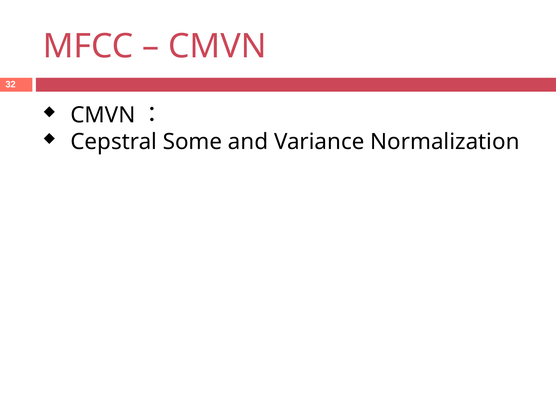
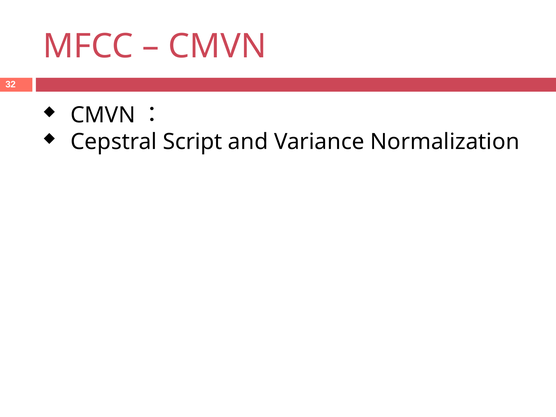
Some: Some -> Script
